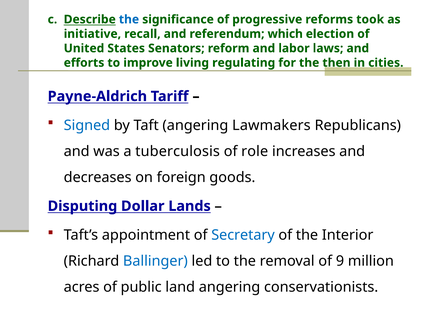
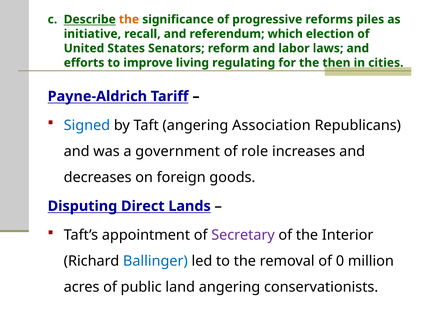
the at (129, 19) colour: blue -> orange
took: took -> piles
Lawmakers: Lawmakers -> Association
tuberculosis: tuberculosis -> government
Dollar: Dollar -> Direct
Secretary colour: blue -> purple
9: 9 -> 0
